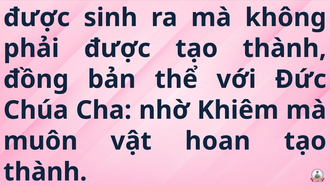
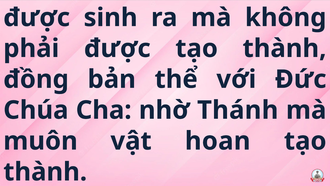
Khiêm: Khiêm -> Thánh
